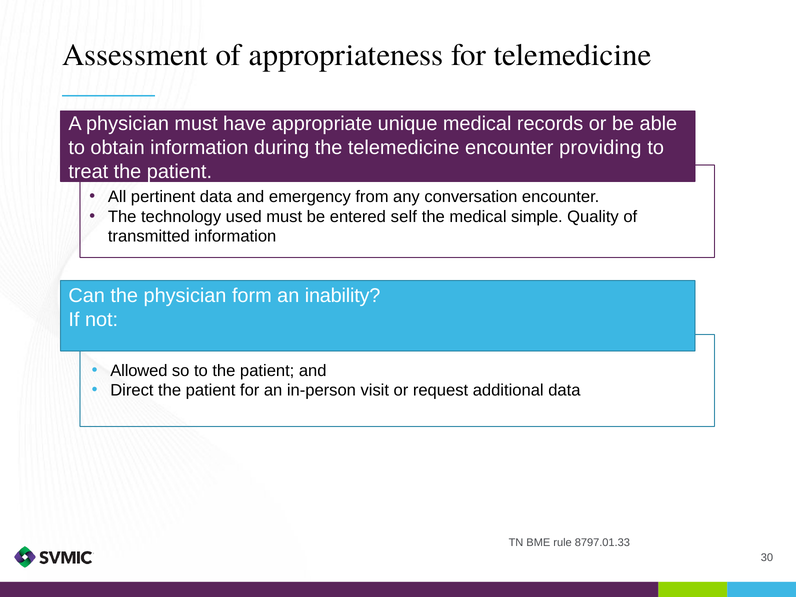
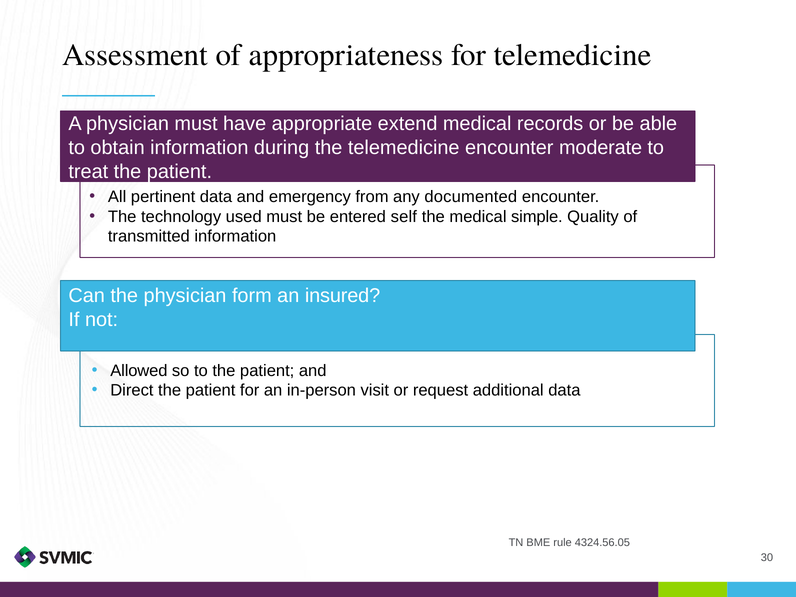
unique: unique -> extend
providing: providing -> moderate
conversation: conversation -> documented
inability: inability -> insured
8797.01.33: 8797.01.33 -> 4324.56.05
